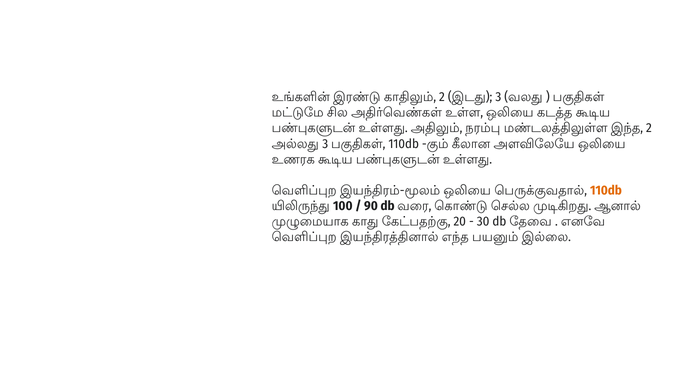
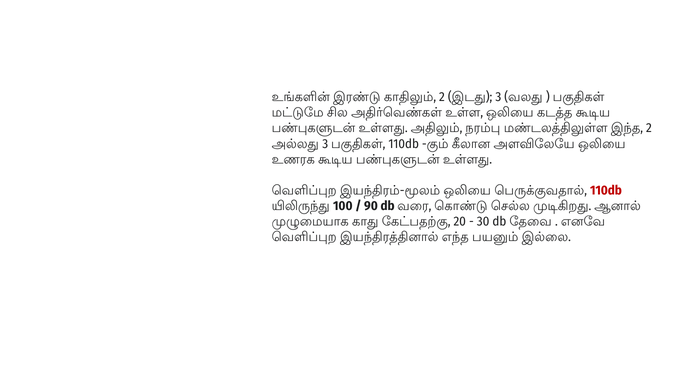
110db at (606, 190) colour: orange -> red
